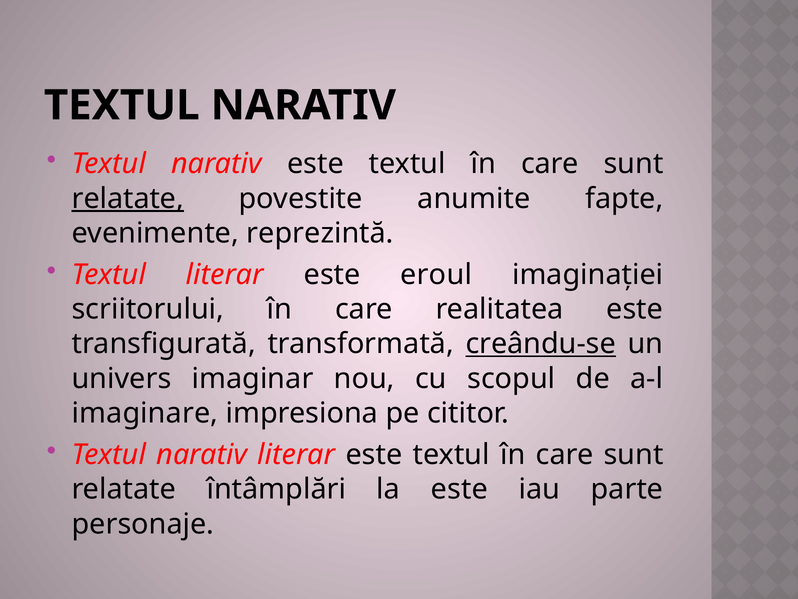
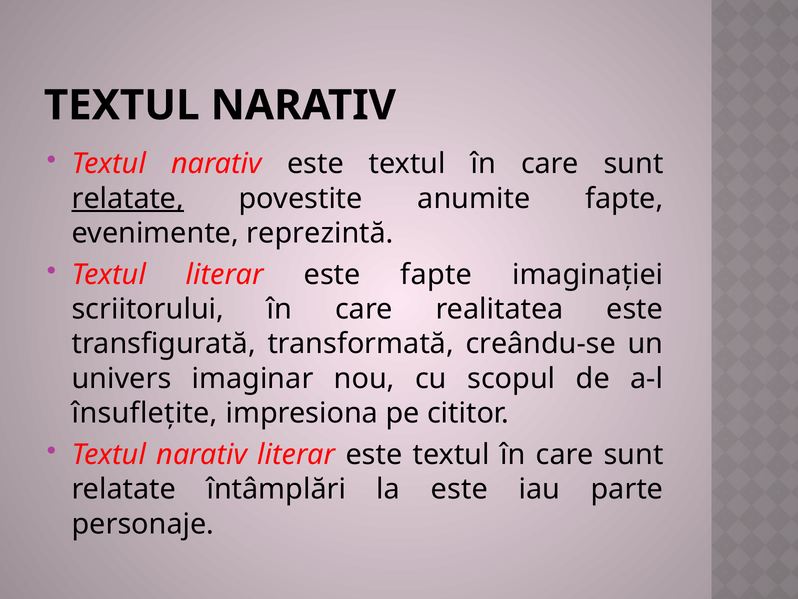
este eroul: eroul -> fapte
creându-se underline: present -> none
imaginare: imaginare -> însuflețite
